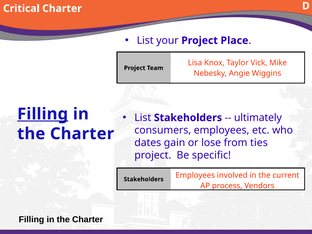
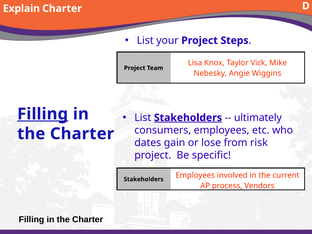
Critical: Critical -> Explain
Place: Place -> Steps
Stakeholders at (188, 118) underline: none -> present
ties: ties -> risk
